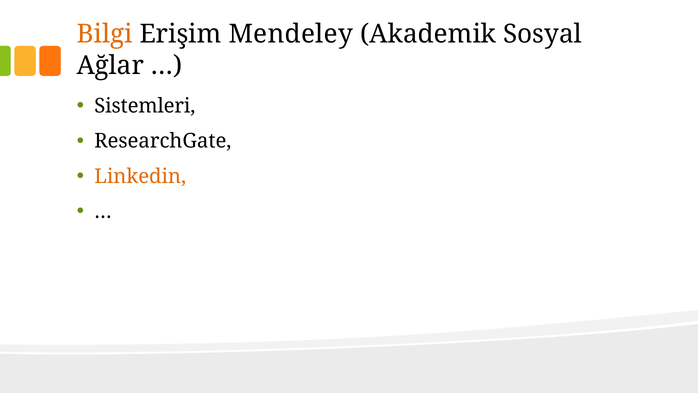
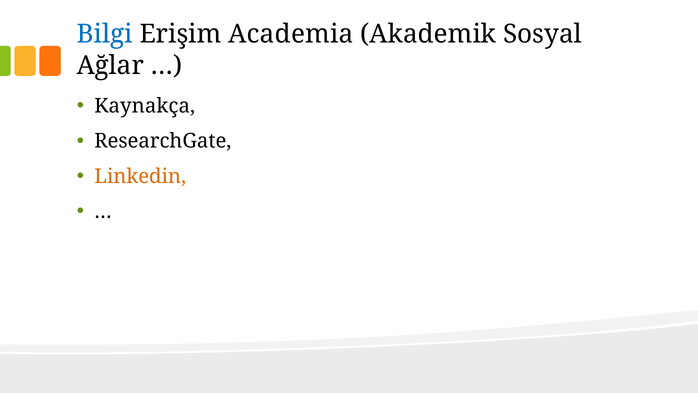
Bilgi colour: orange -> blue
Mendeley: Mendeley -> Academia
Sistemleri: Sistemleri -> Kaynakça
